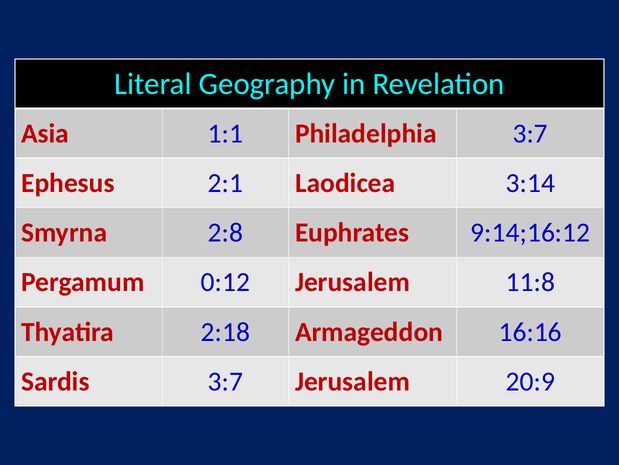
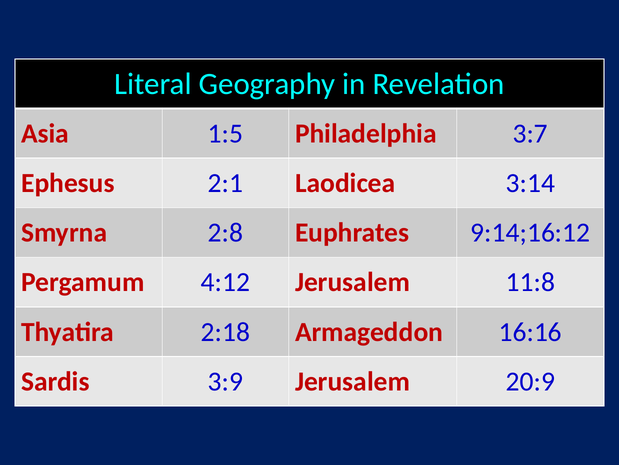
1:1: 1:1 -> 1:5
0:12: 0:12 -> 4:12
Sardis 3:7: 3:7 -> 3:9
